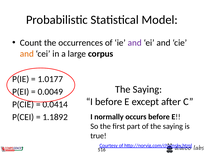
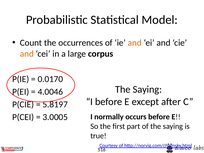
and at (135, 43) colour: purple -> orange
1.0177: 1.0177 -> 0.0170
0.0049: 0.0049 -> 4.0046
0.0414: 0.0414 -> 5.8197
1.1892: 1.1892 -> 3.0005
